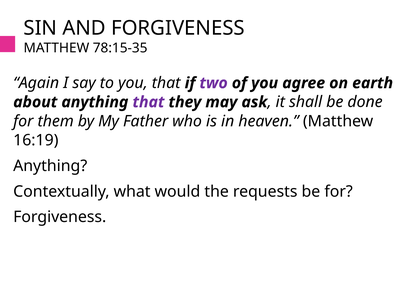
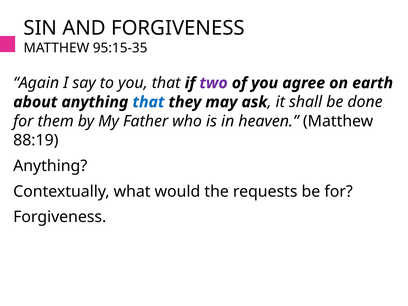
78:15-35: 78:15-35 -> 95:15-35
that at (148, 102) colour: purple -> blue
16:19: 16:19 -> 88:19
